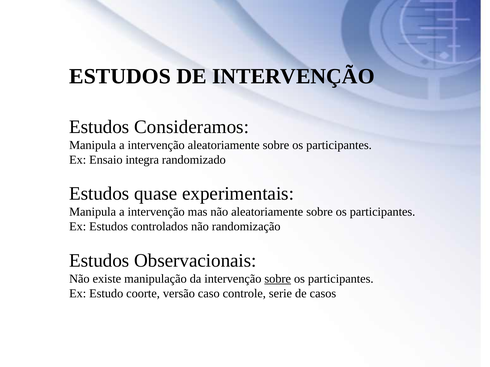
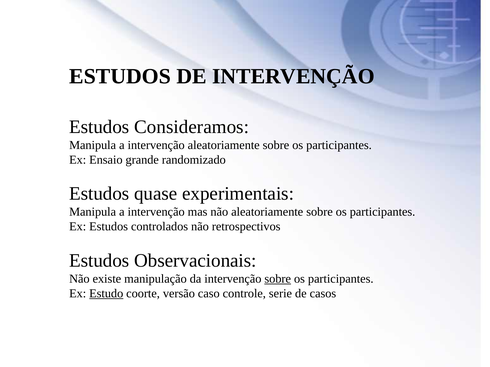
integra: integra -> grande
randomização: randomização -> retrospectivos
Estudo underline: none -> present
